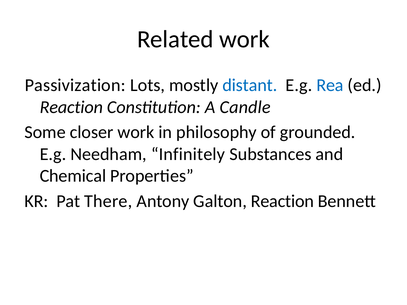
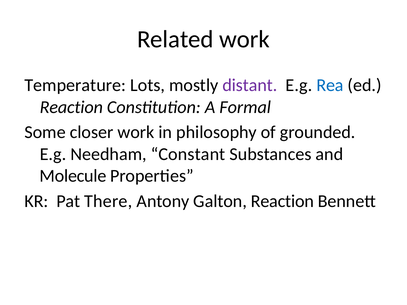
Passivization: Passivization -> Temperature
distant colour: blue -> purple
Candle: Candle -> Formal
Infinitely: Infinitely -> Constant
Chemical: Chemical -> Molecule
